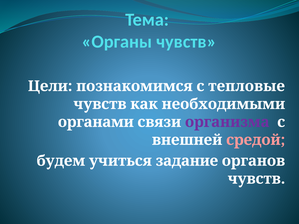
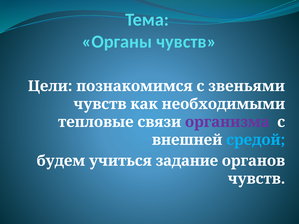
тепловые: тепловые -> звеньями
органами: органами -> тепловые
средой colour: pink -> light blue
